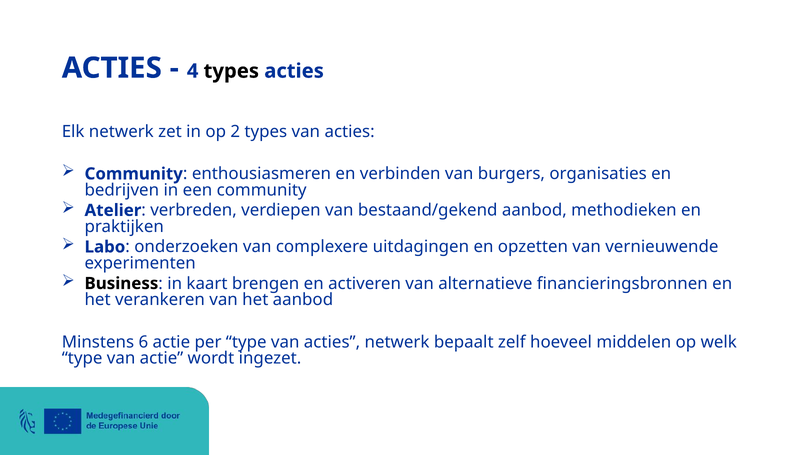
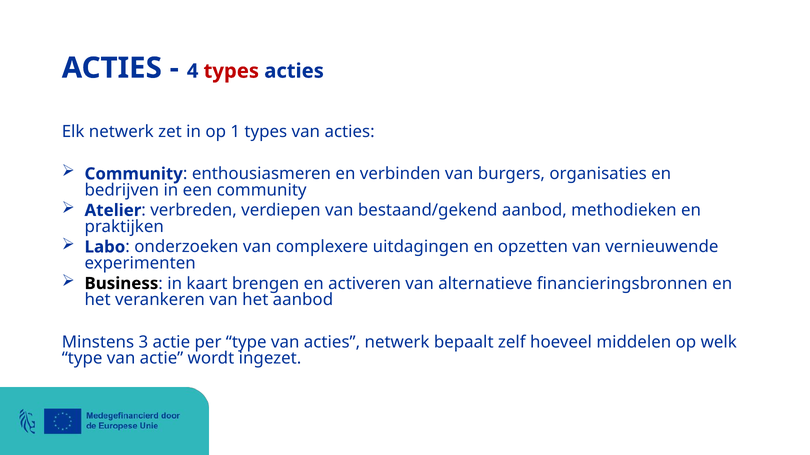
types at (231, 71) colour: black -> red
2: 2 -> 1
6: 6 -> 3
